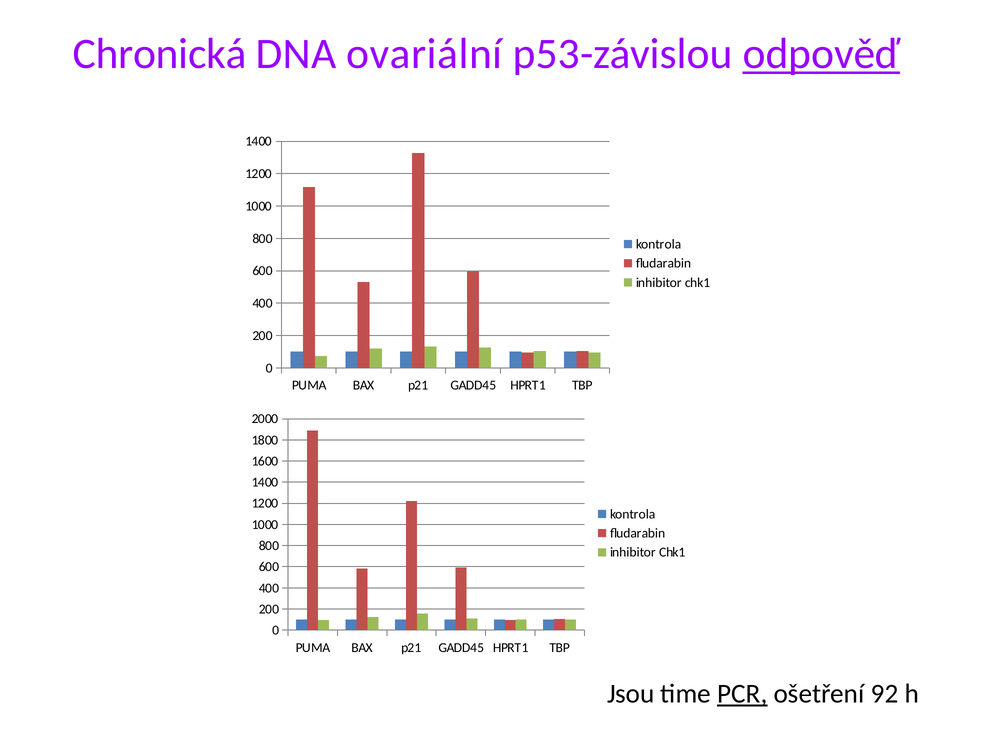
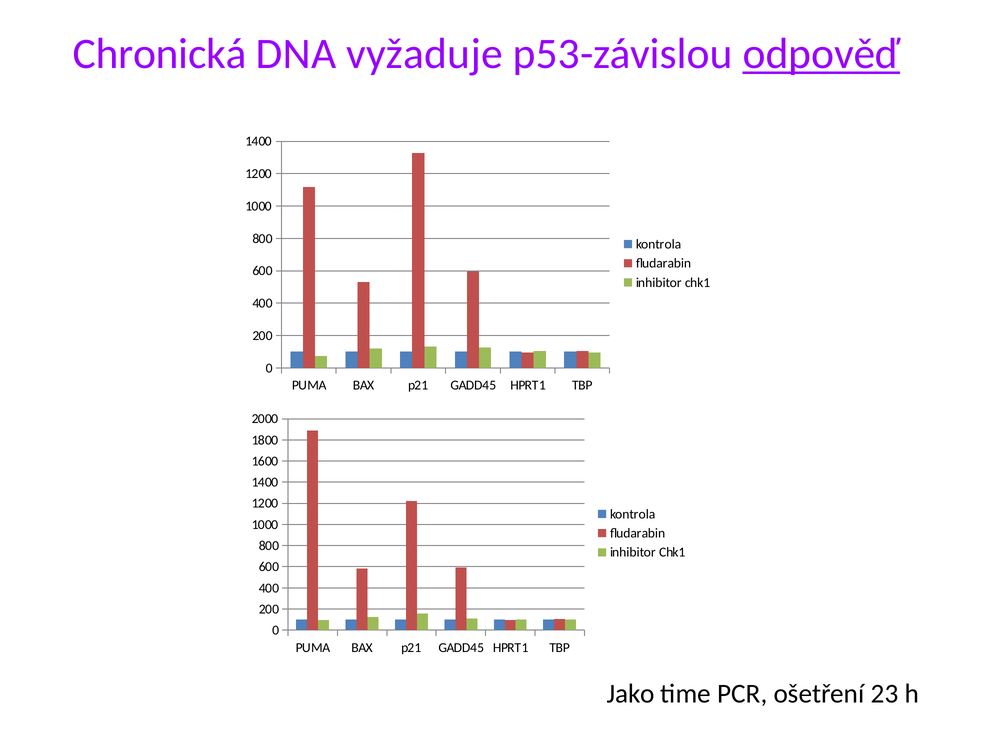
ovariální: ovariální -> vyžaduje
Jsou: Jsou -> Jako
PCR underline: present -> none
92: 92 -> 23
